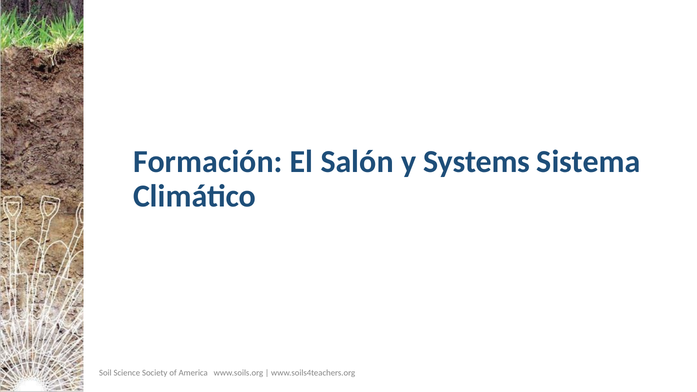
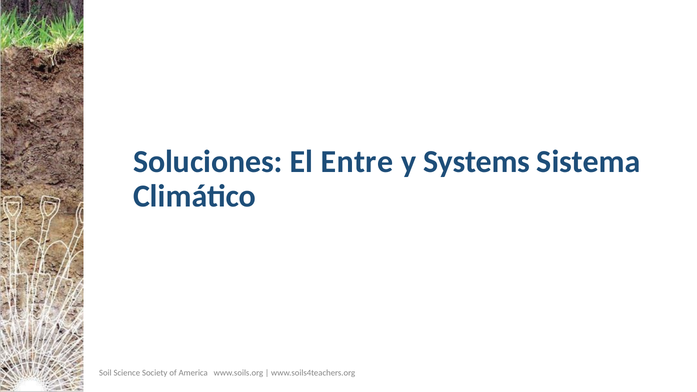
Formación: Formación -> Soluciones
Salón: Salón -> Entre
